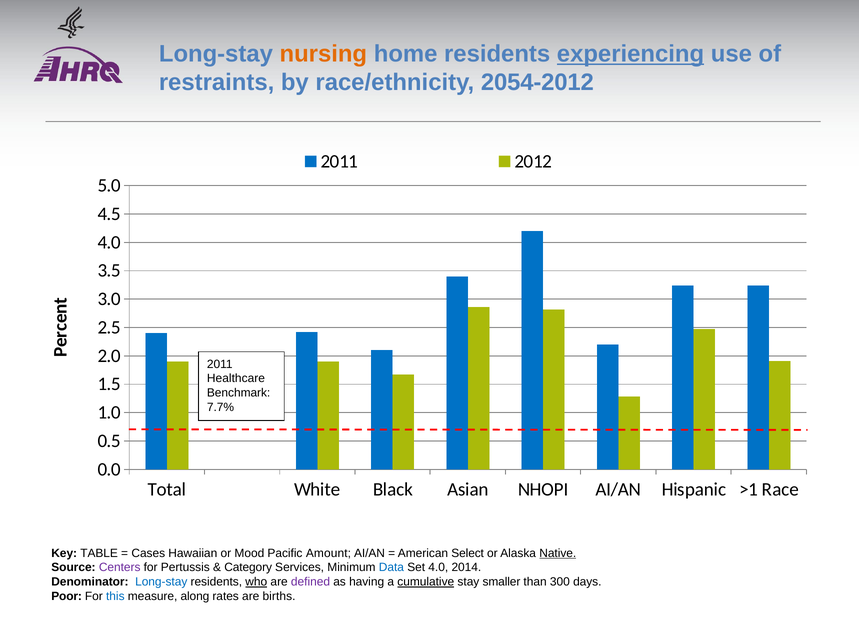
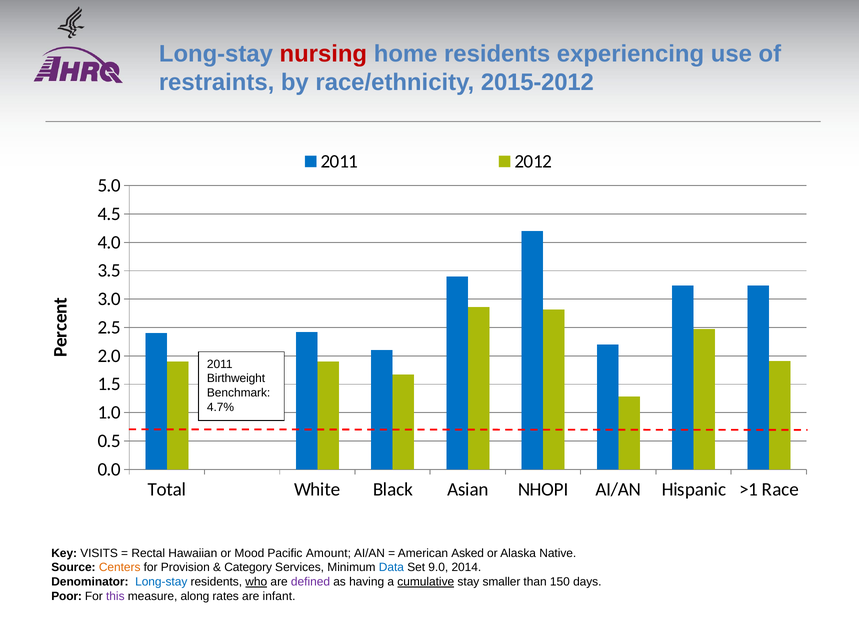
nursing colour: orange -> red
experiencing underline: present -> none
2054-2012: 2054-2012 -> 2015-2012
Healthcare: Healthcare -> Birthweight
7.7%: 7.7% -> 4.7%
TABLE: TABLE -> VISITS
Cases: Cases -> Rectal
Select: Select -> Asked
Native underline: present -> none
Centers colour: purple -> orange
Pertussis: Pertussis -> Provision
Set 4.0: 4.0 -> 9.0
300: 300 -> 150
this colour: blue -> purple
births: births -> infant
